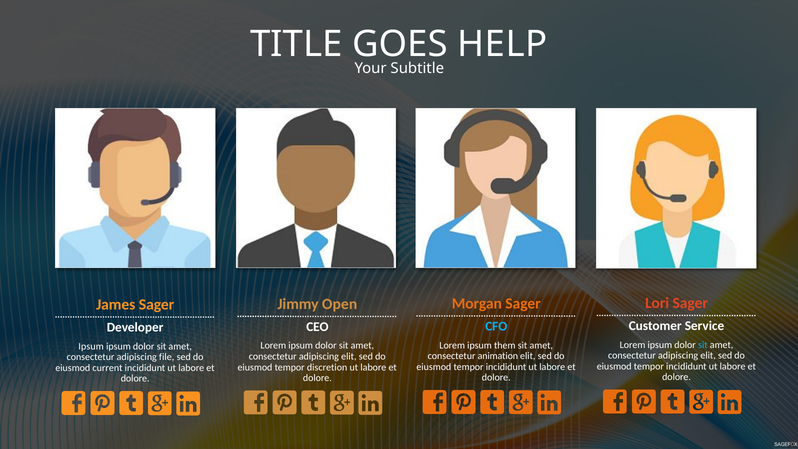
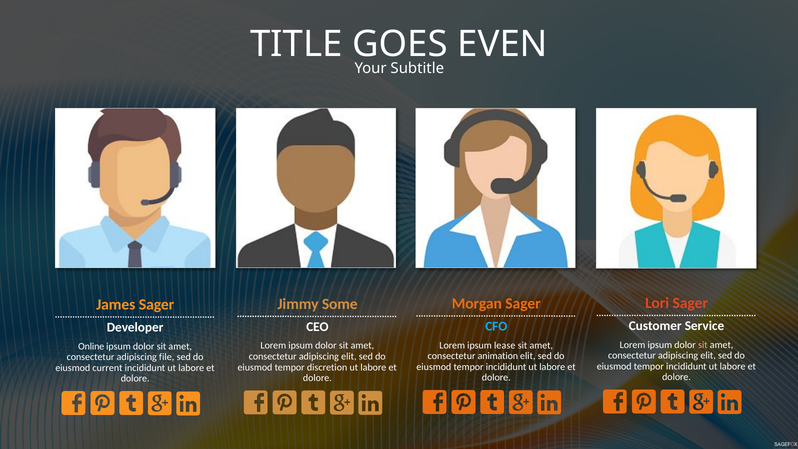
HELP: HELP -> EVEN
Open: Open -> Some
sit at (703, 345) colour: light blue -> pink
them: them -> lease
Ipsum at (91, 346): Ipsum -> Online
